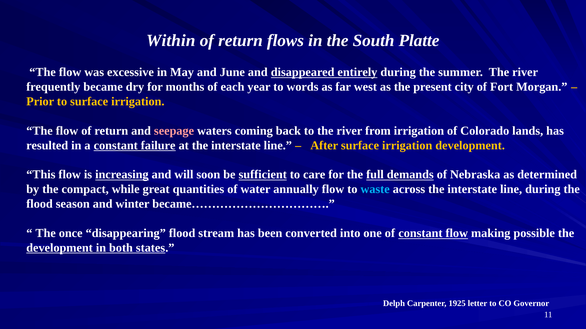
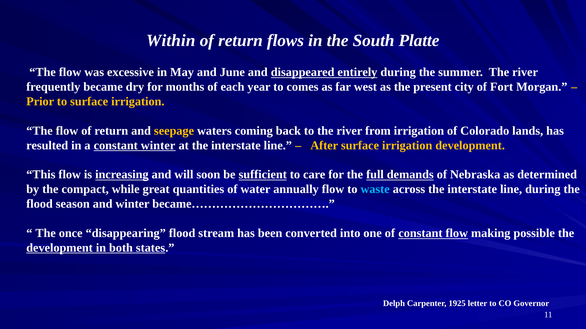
words: words -> comes
seepage colour: pink -> yellow
constant failure: failure -> winter
